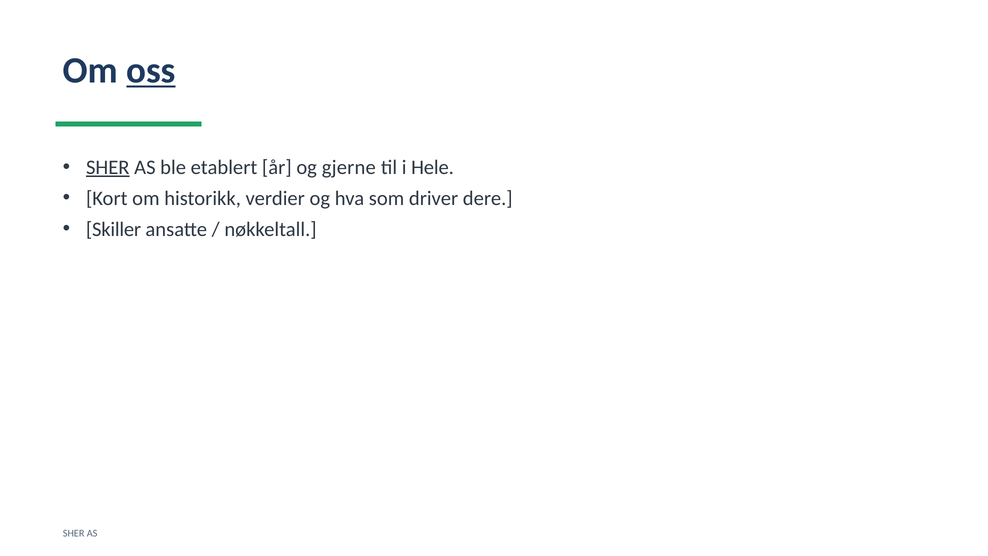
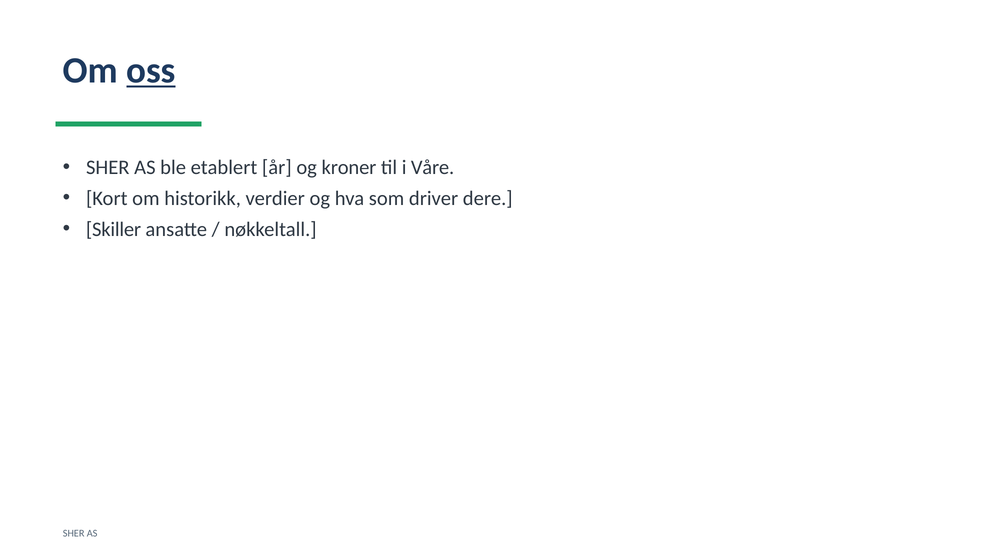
SHER at (108, 167) underline: present -> none
gjerne: gjerne -> kroner
Hele: Hele -> Våre
